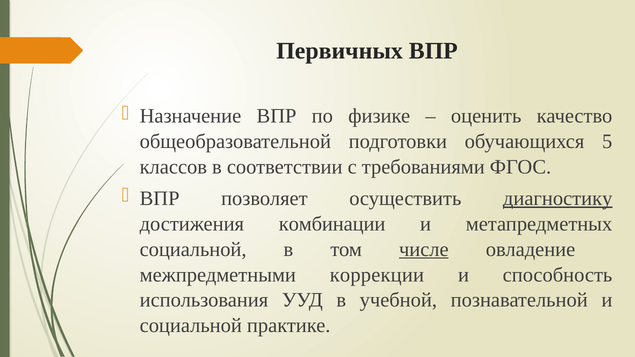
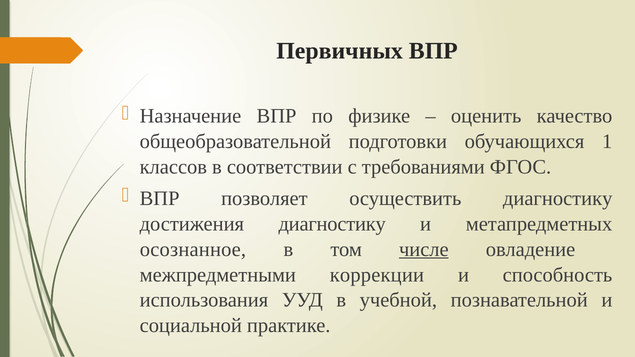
5: 5 -> 1
диагностику at (558, 199) underline: present -> none
достижения комбинации: комбинации -> диагностику
социальной at (193, 249): социальной -> осознанное
